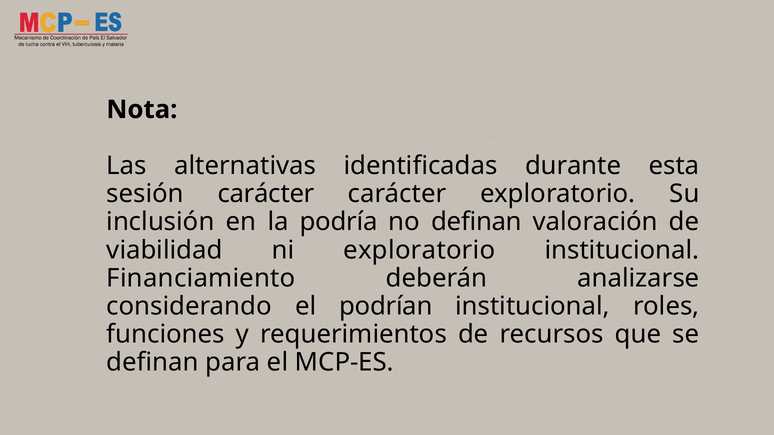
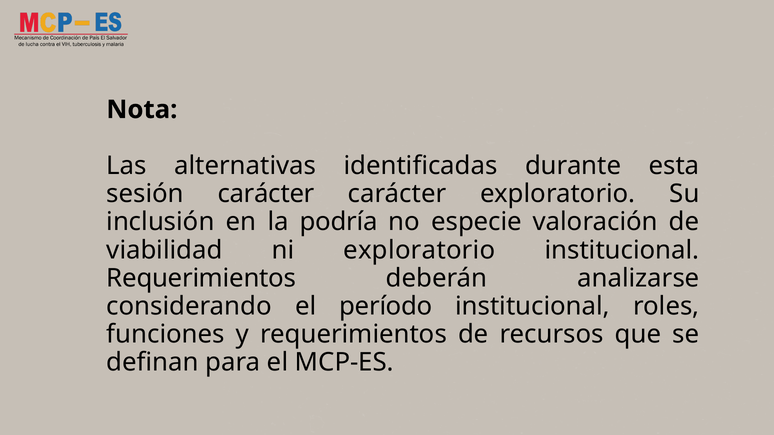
no definan: definan -> especie
Financiamiento at (201, 278): Financiamiento -> Requerimientos
podrían: podrían -> período
